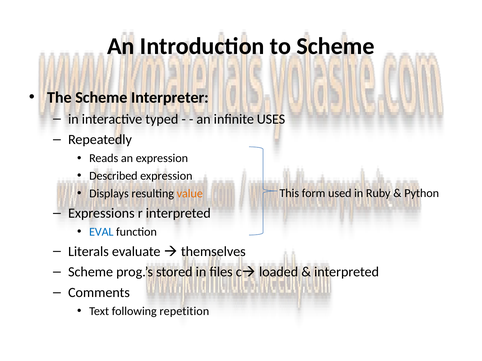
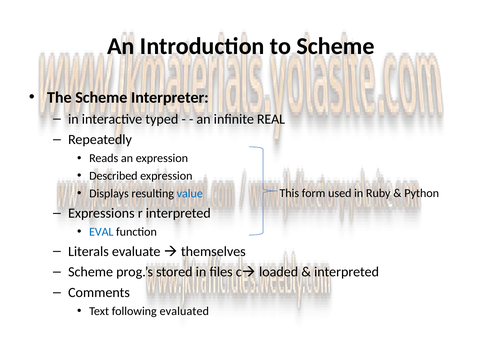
USES: USES -> REAL
value colour: orange -> blue
repetition: repetition -> evaluated
